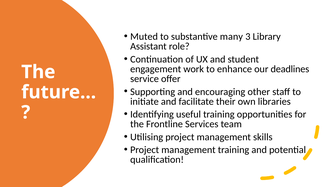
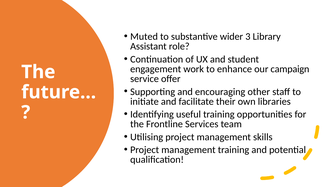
many: many -> wider
deadlines: deadlines -> campaign
